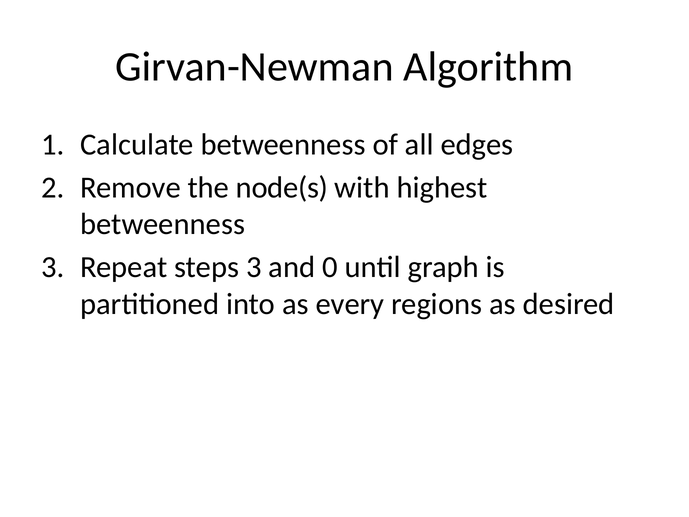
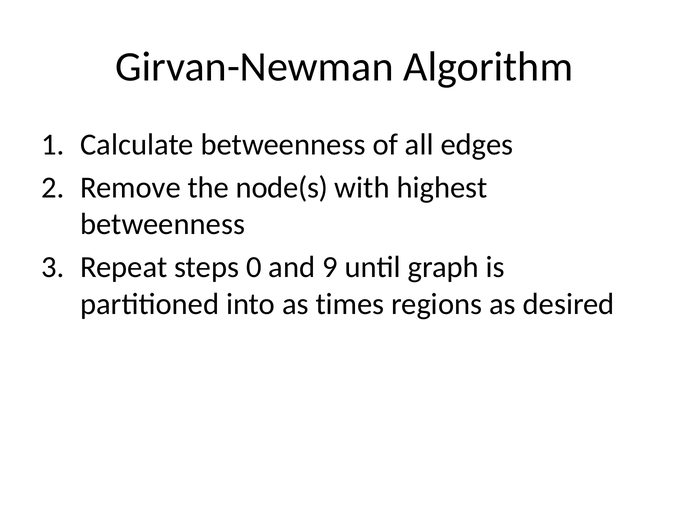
steps 3: 3 -> 0
0: 0 -> 9
every: every -> times
